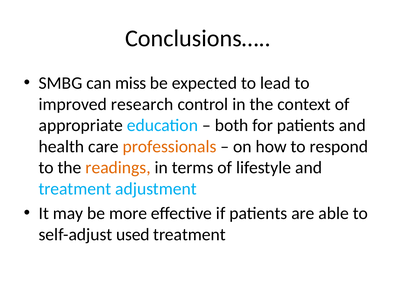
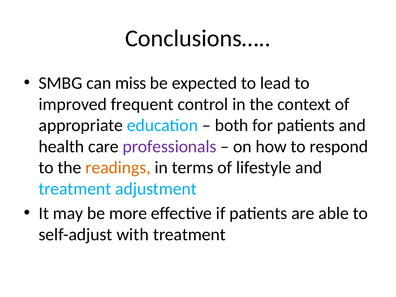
research: research -> frequent
professionals colour: orange -> purple
used: used -> with
